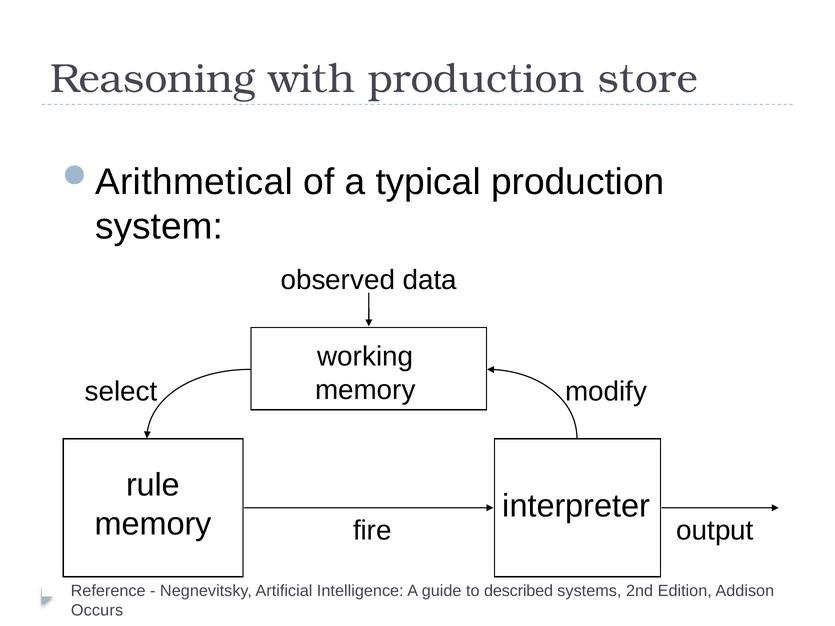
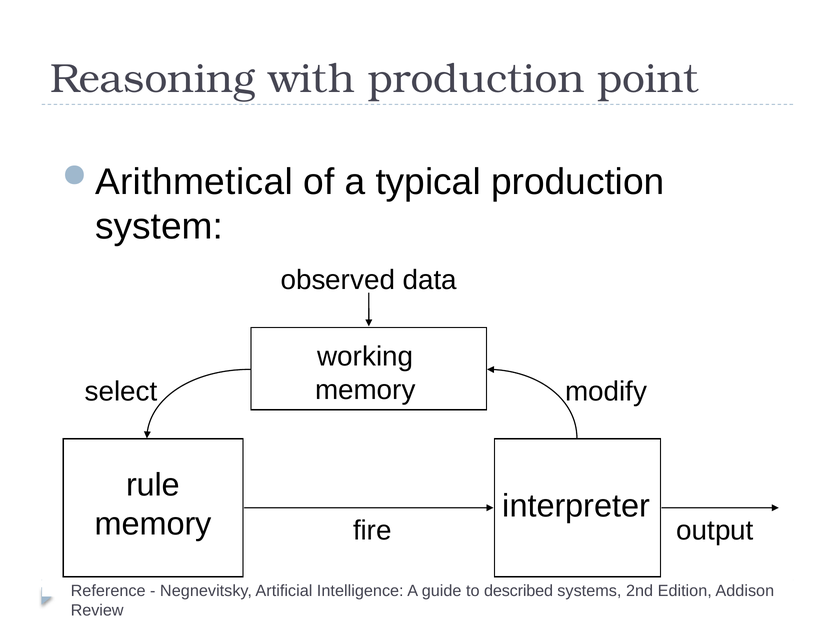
store: store -> point
Occurs: Occurs -> Review
